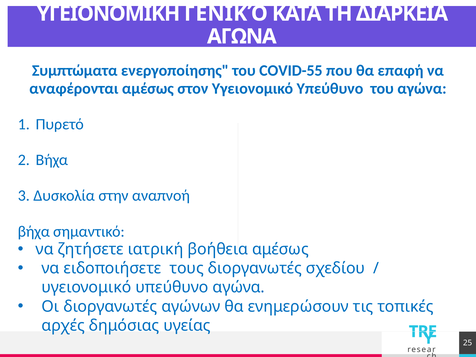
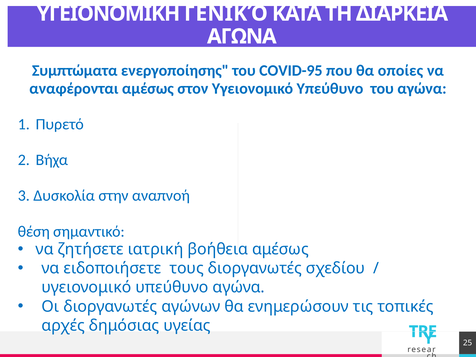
COVID-55: COVID-55 -> COVID-95
επαφή: επαφή -> οποίες
βήχα at (34, 231): βήχα -> θέση
